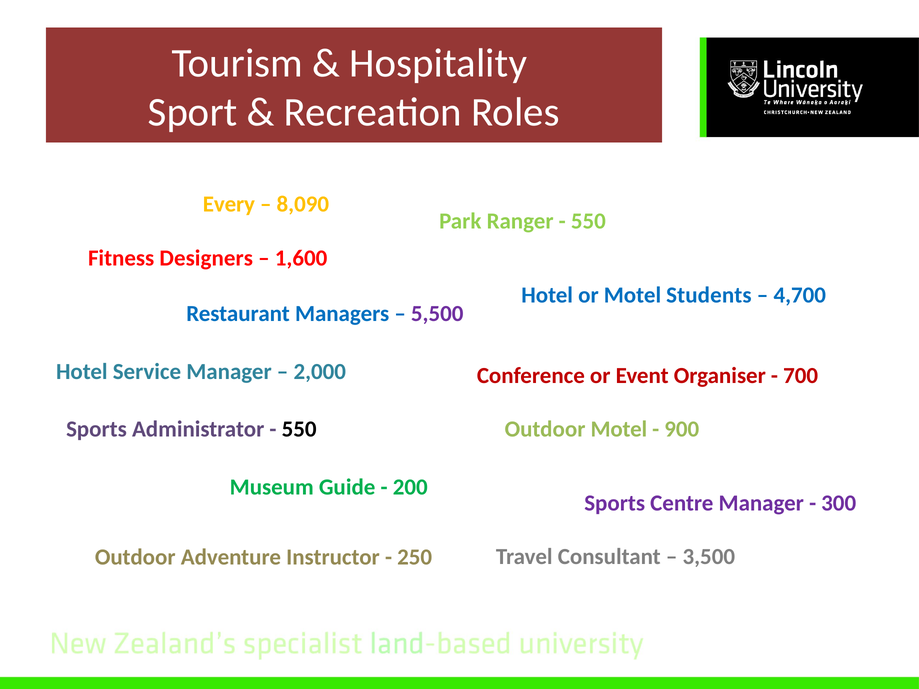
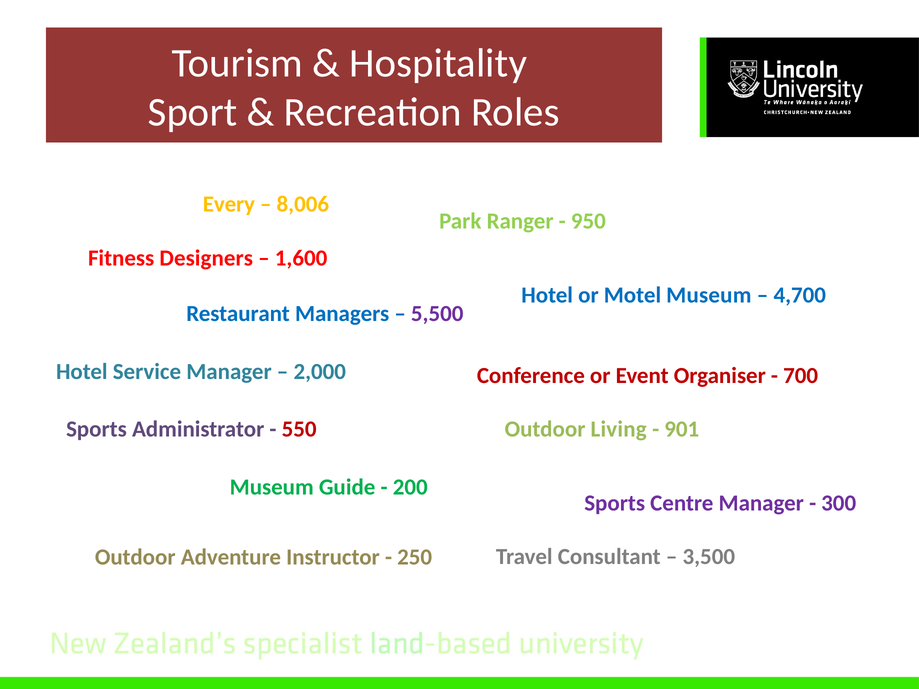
8,090: 8,090 -> 8,006
550 at (588, 221): 550 -> 950
Motel Students: Students -> Museum
550 at (299, 429) colour: black -> red
Outdoor Motel: Motel -> Living
900: 900 -> 901
